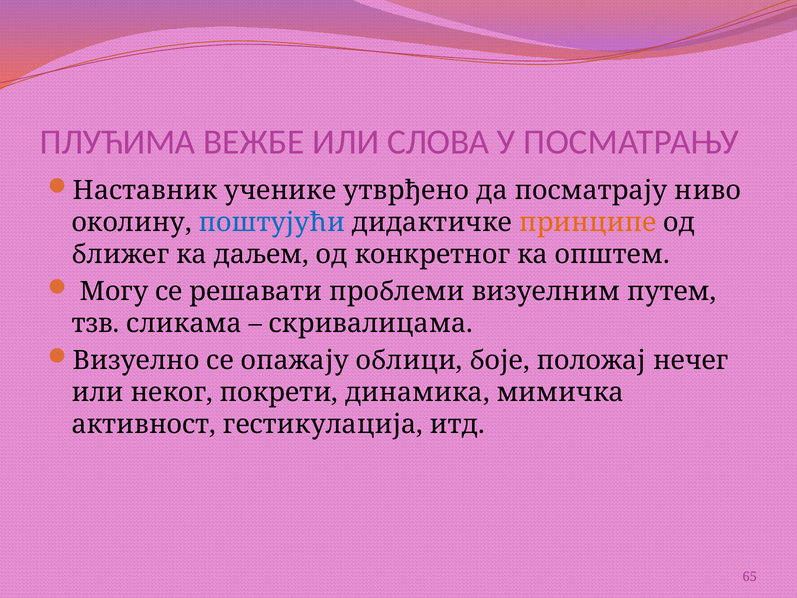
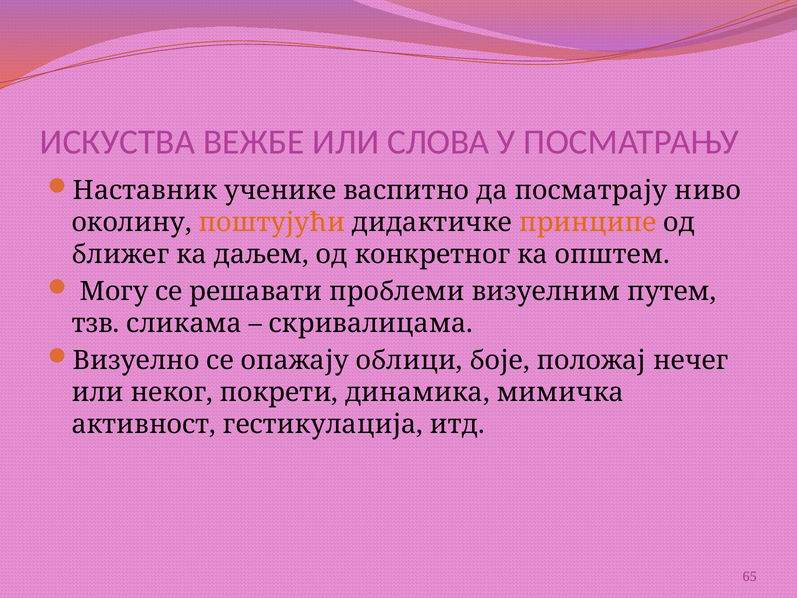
ПЛУЋИМА: ПЛУЋИМА -> ИСКУСТВА
утврђено: утврђено -> васпитно
поштујући colour: blue -> orange
